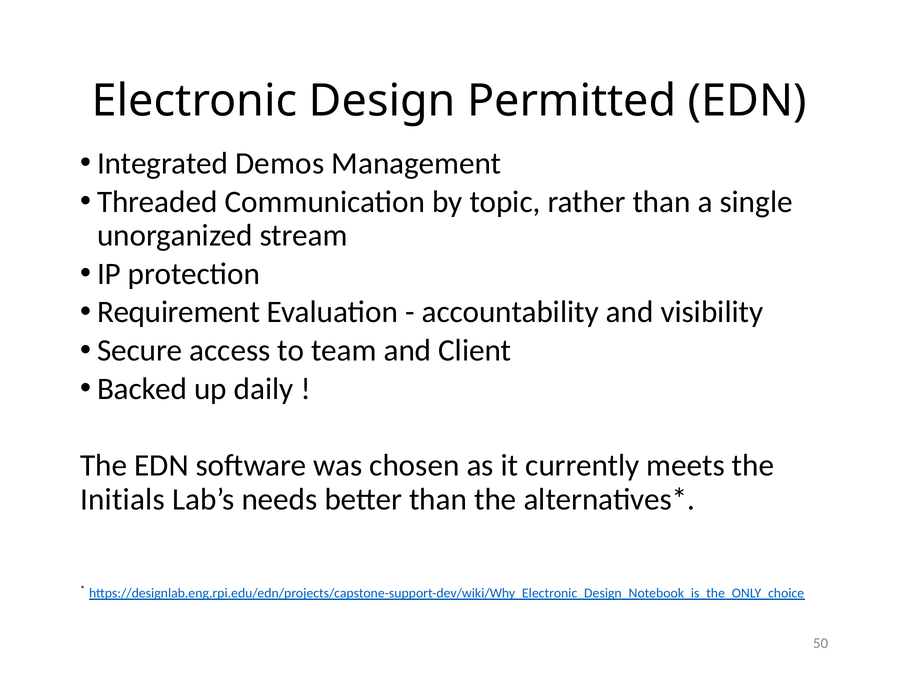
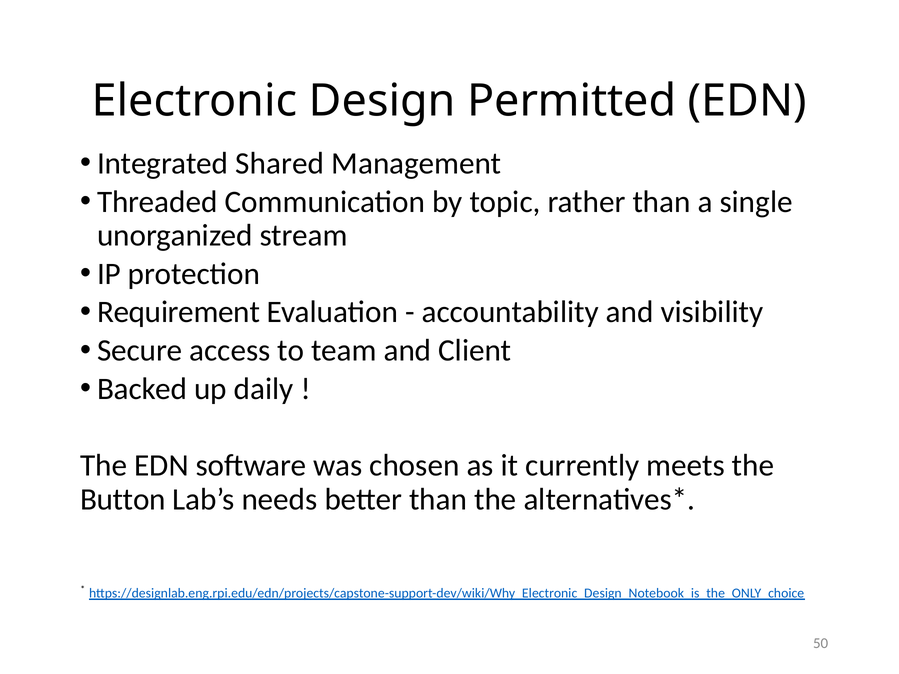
Demos: Demos -> Shared
Initials: Initials -> Button
